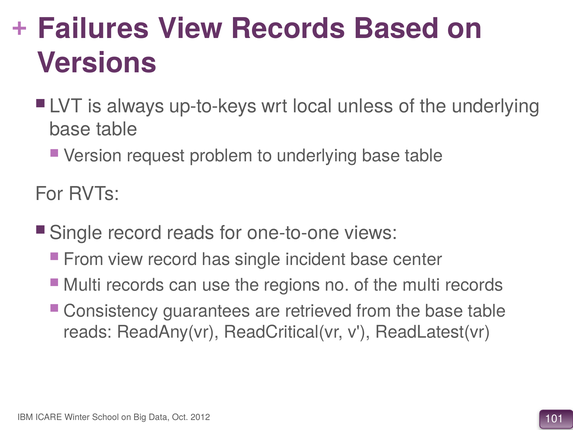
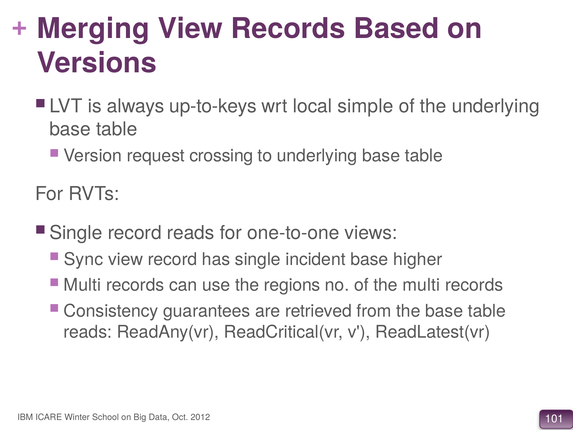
Failures: Failures -> Merging
unless: unless -> simple
problem: problem -> crossing
From at (84, 259): From -> Sync
center: center -> higher
